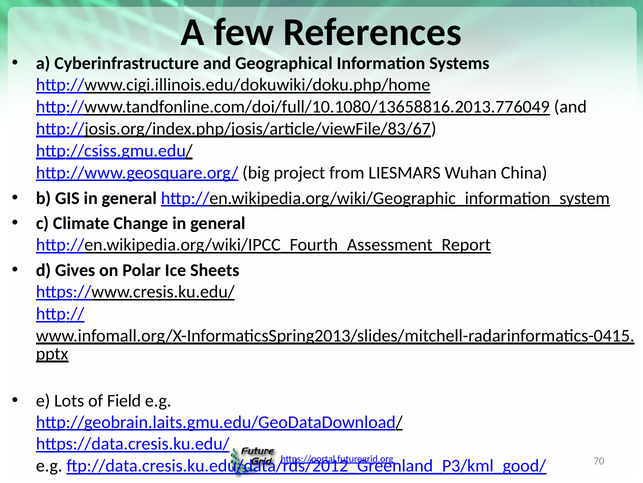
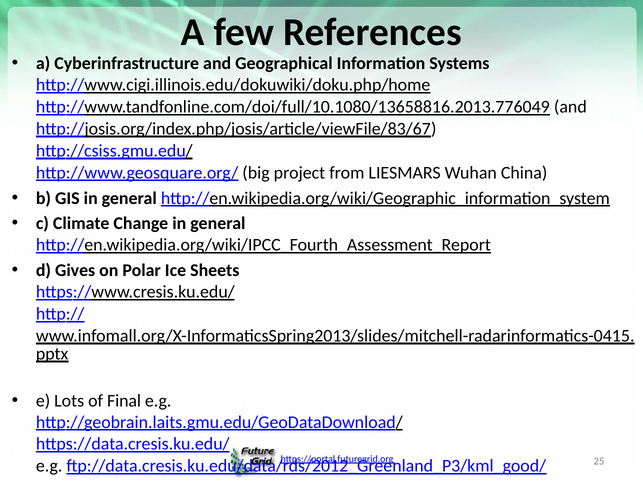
Field: Field -> Final
70: 70 -> 25
